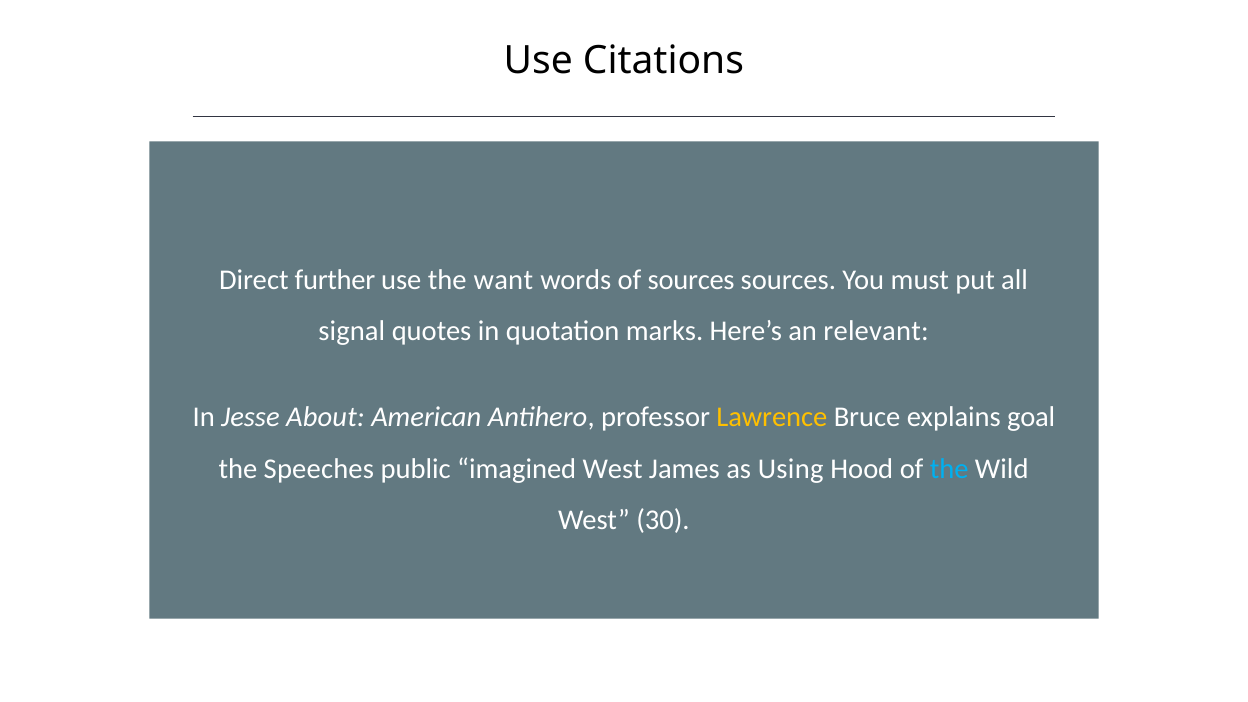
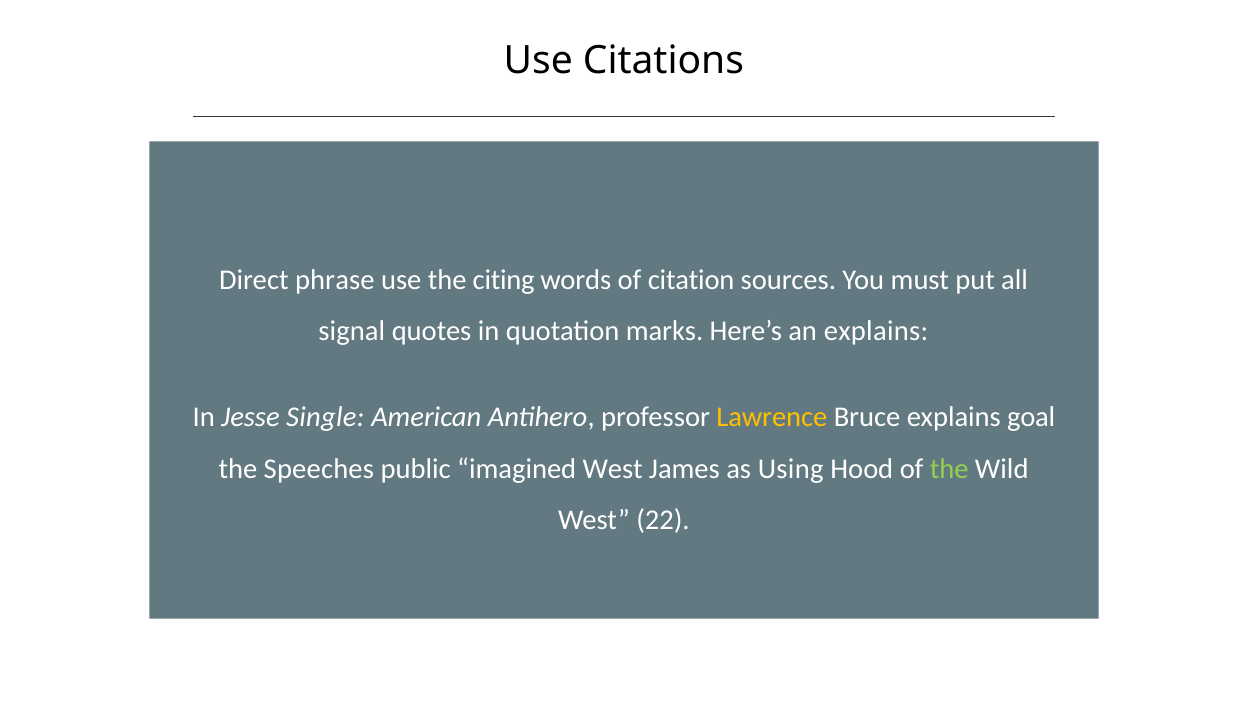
further: further -> phrase
want: want -> citing
of sources: sources -> citation
an relevant: relevant -> explains
About: About -> Single
the at (949, 469) colour: light blue -> light green
30: 30 -> 22
